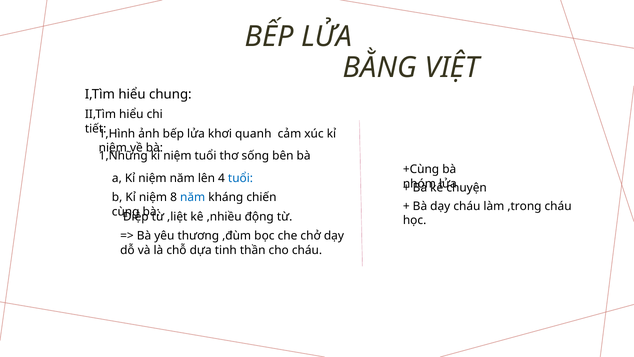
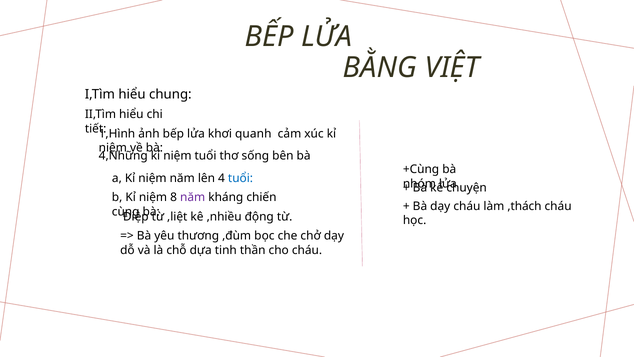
1,Những: 1,Những -> 4,Những
năm at (193, 197) colour: blue -> purple
,trong: ,trong -> ,thách
